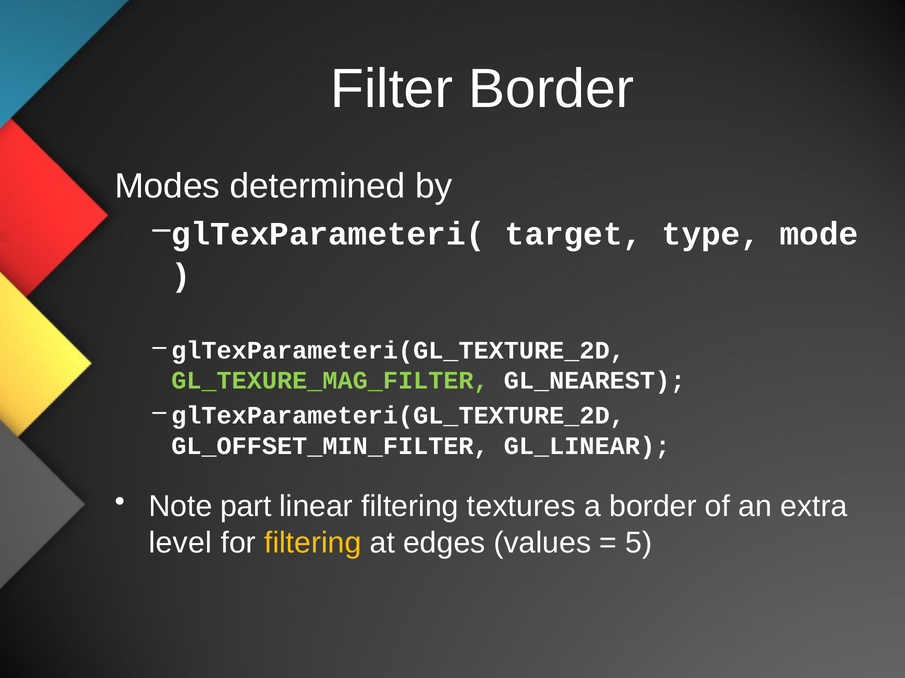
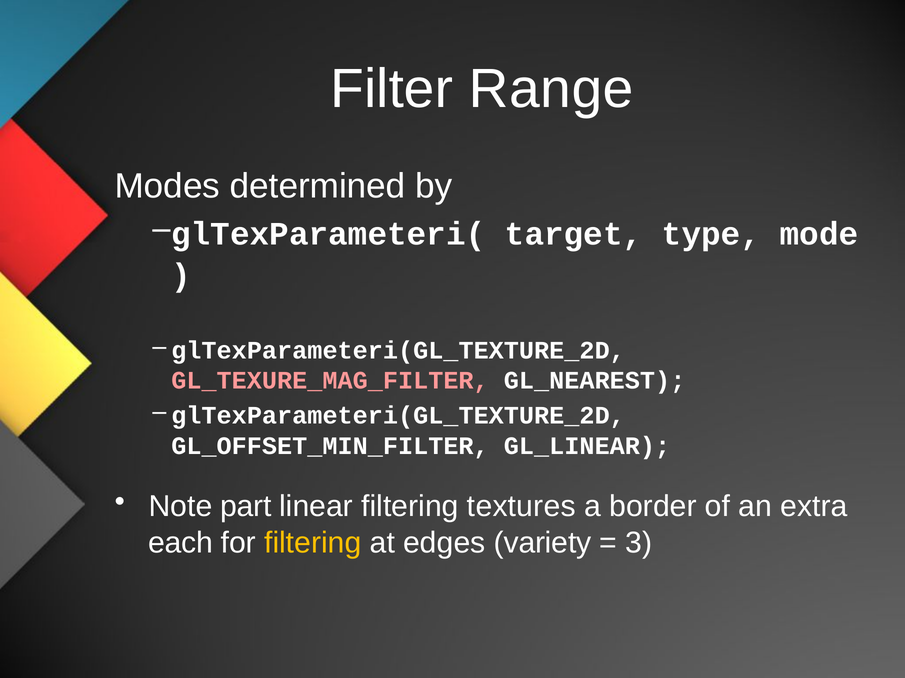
Filter Border: Border -> Range
GL_TEXURE_MAG_FILTER colour: light green -> pink
level: level -> each
values: values -> variety
5: 5 -> 3
